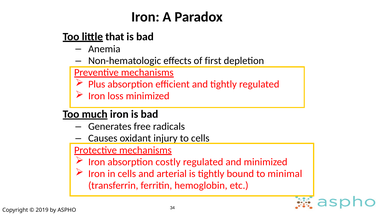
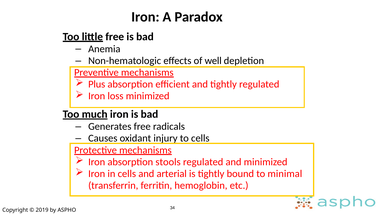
little that: that -> free
first: first -> well
costly: costly -> stools
